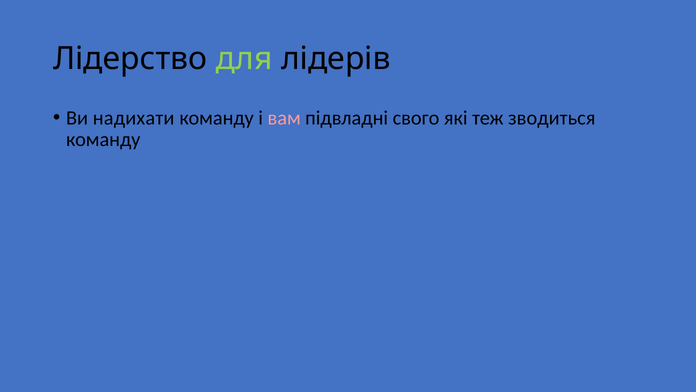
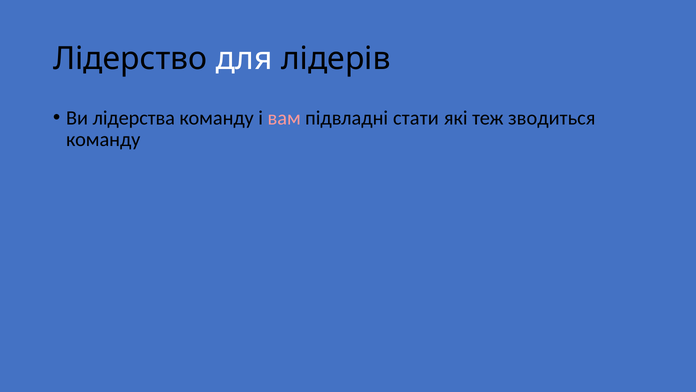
для colour: light green -> white
надихати: надихати -> лідерства
свого: свого -> стати
